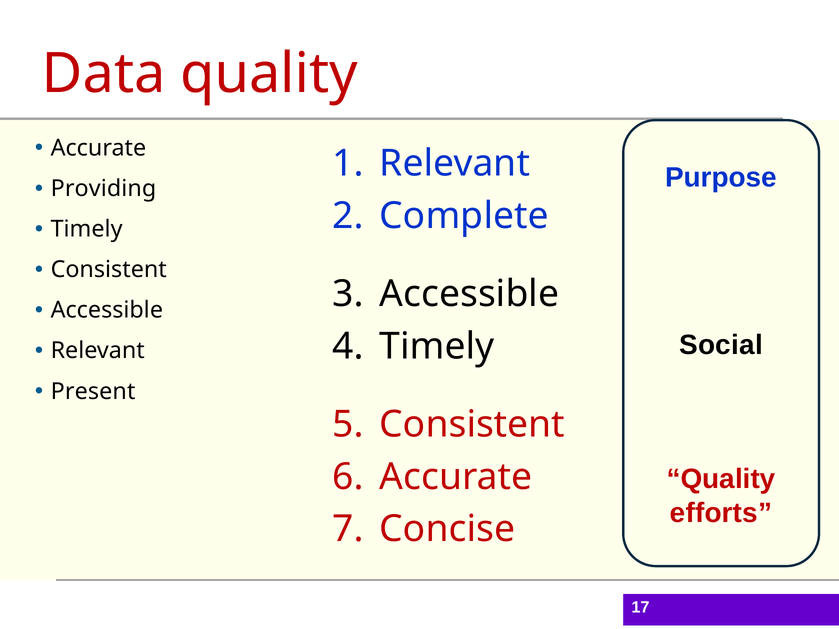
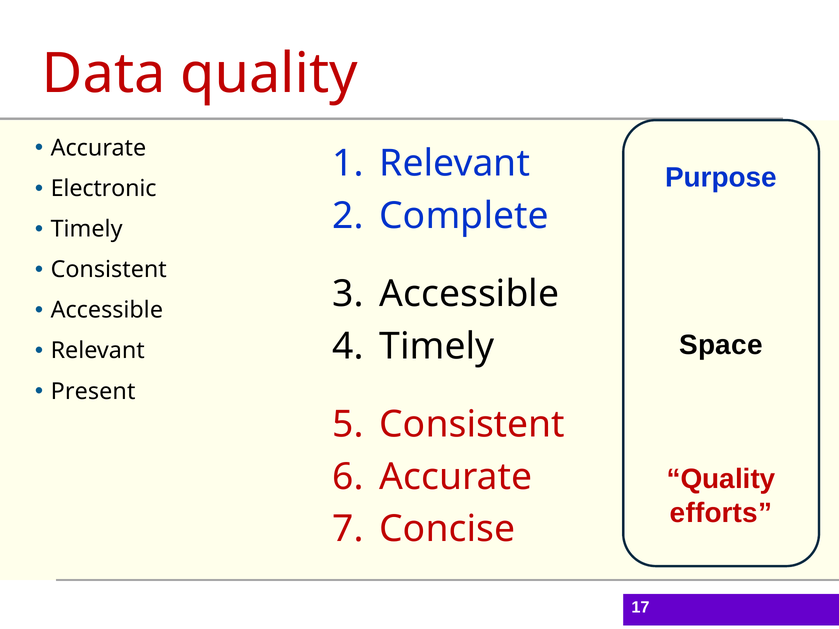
Providing: Providing -> Electronic
Social: Social -> Space
